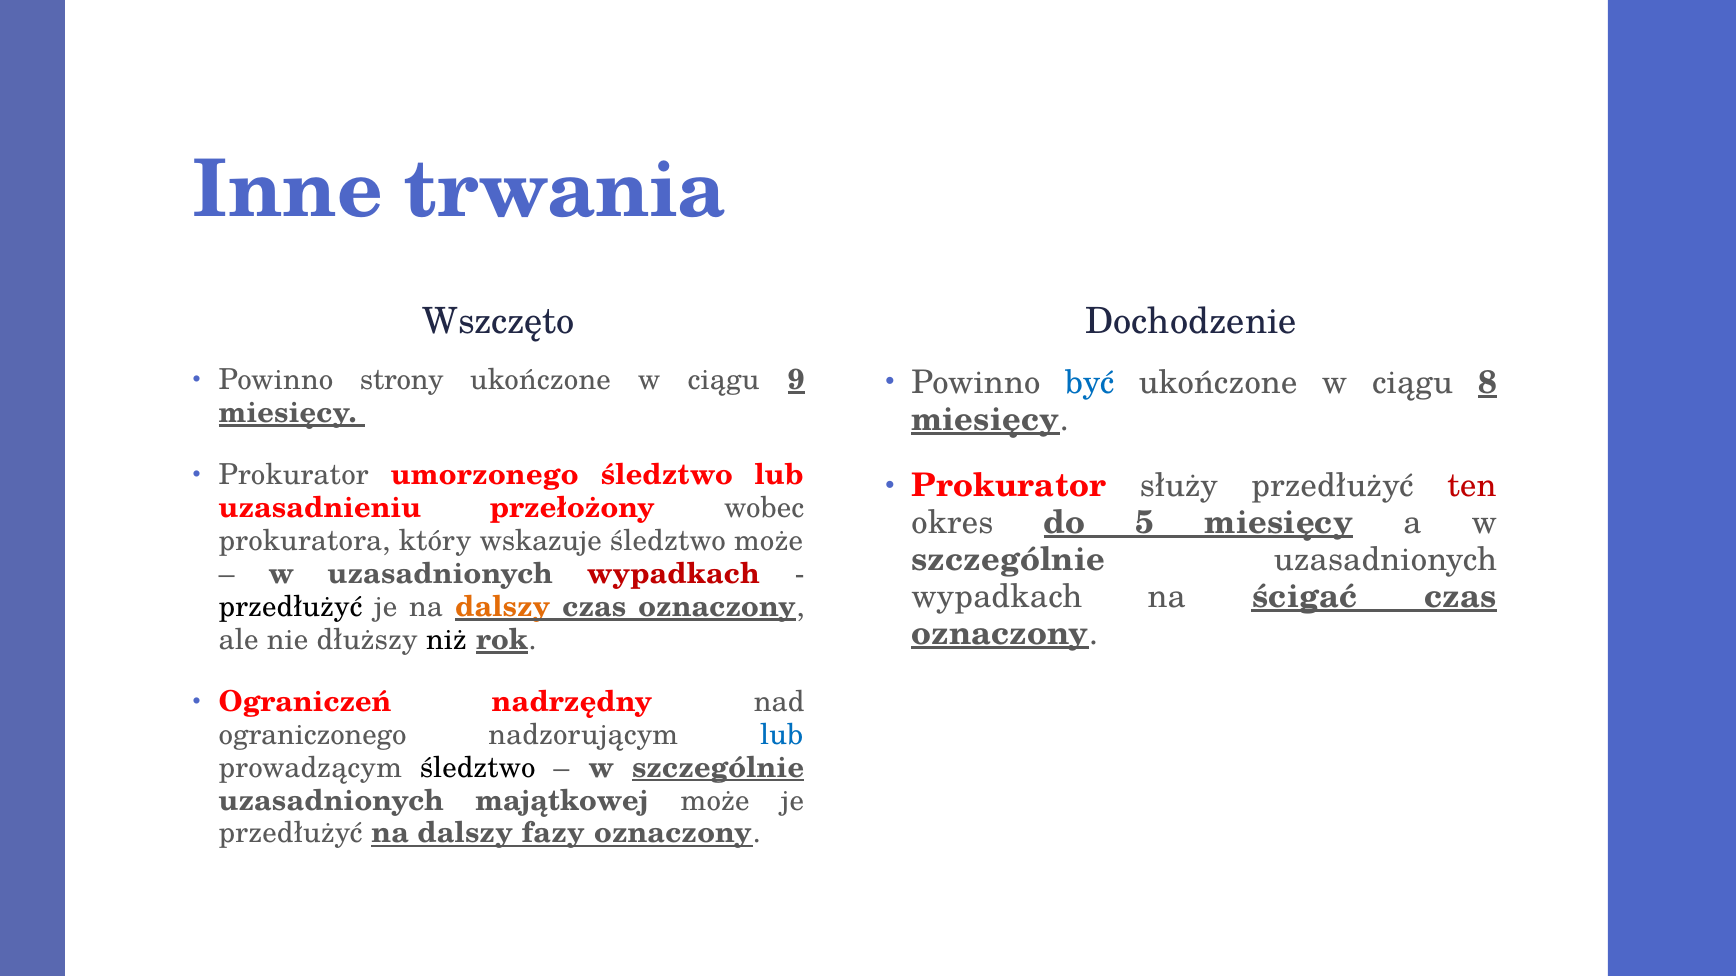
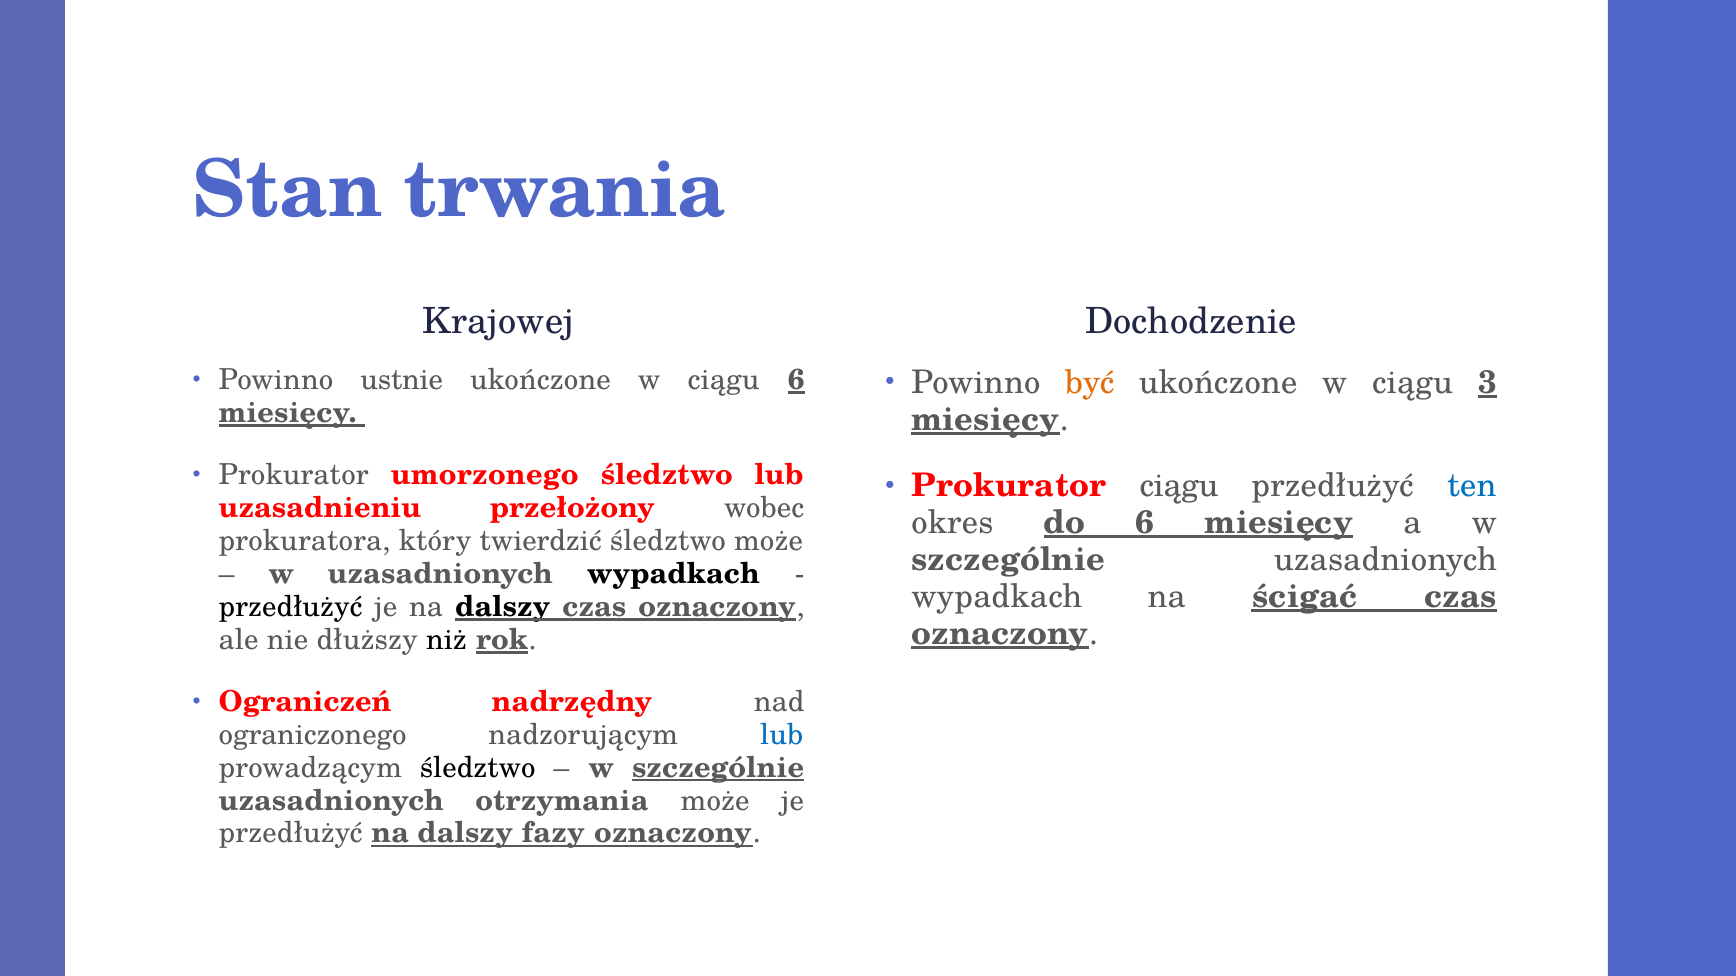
Inne: Inne -> Stan
Wszczęto: Wszczęto -> Krajowej
strony: strony -> ustnie
ciągu 9: 9 -> 6
być colour: blue -> orange
8: 8 -> 3
Prokurator służy: służy -> ciągu
ten colour: red -> blue
do 5: 5 -> 6
wskazuje: wskazuje -> twierdzić
wypadkach at (673, 574) colour: red -> black
dalszy at (503, 607) colour: orange -> black
majątkowej: majątkowej -> otrzymania
